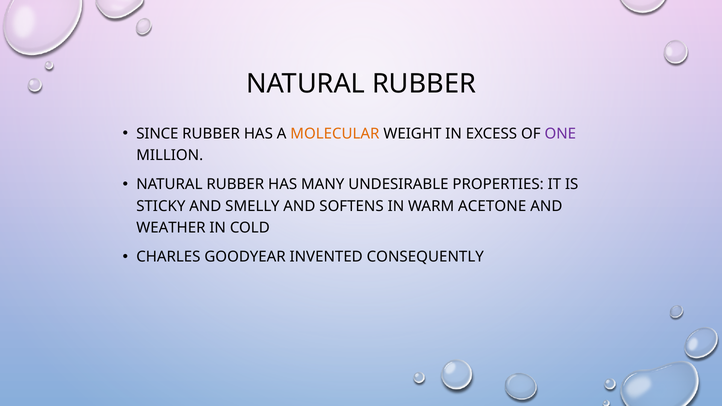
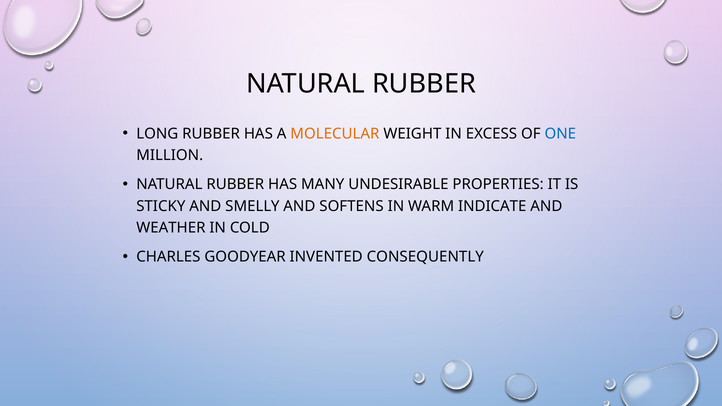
SINCE: SINCE -> LONG
ONE colour: purple -> blue
ACETONE: ACETONE -> INDICATE
